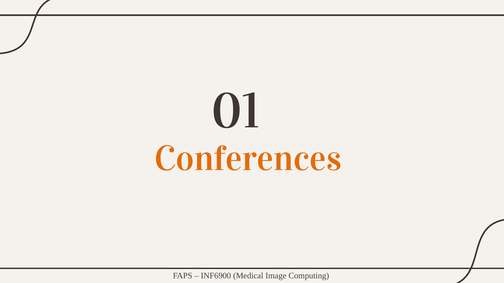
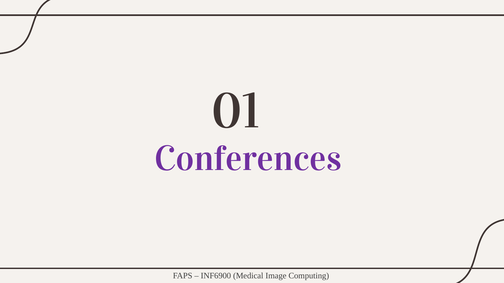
Conferences colour: orange -> purple
